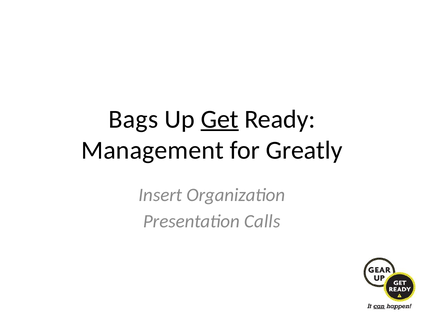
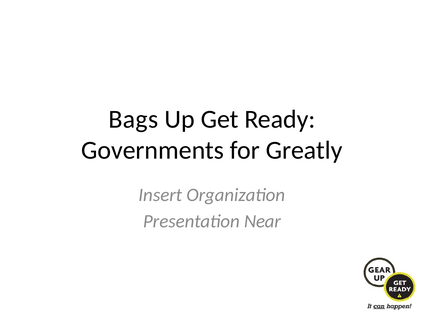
Get underline: present -> none
Management: Management -> Governments
Calls: Calls -> Near
